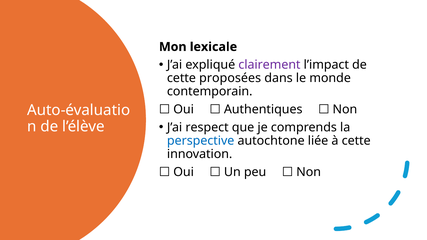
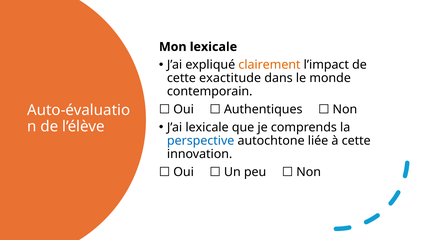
clairement colour: purple -> orange
proposées: proposées -> exactitude
J’ai respect: respect -> lexicale
